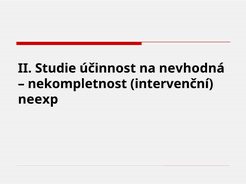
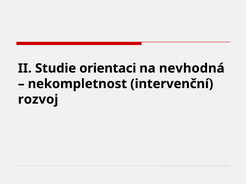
účinnost: účinnost -> orientaci
neexp: neexp -> rozvoj
